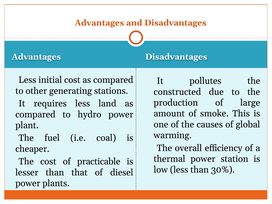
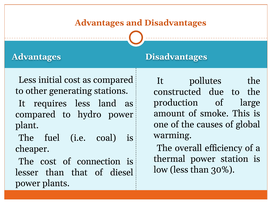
practicable: practicable -> connection
